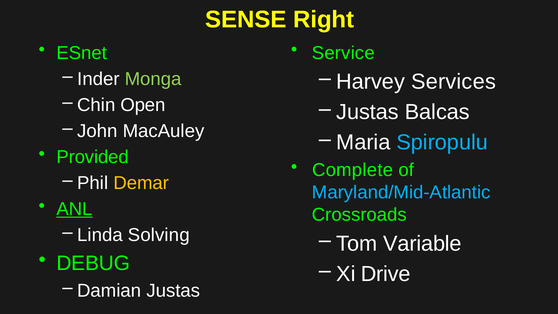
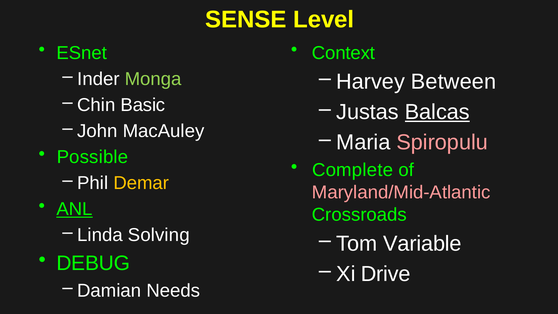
Right: Right -> Level
Service: Service -> Context
Services: Services -> Between
Open: Open -> Basic
Balcas underline: none -> present
Spiropulu colour: light blue -> pink
Provided: Provided -> Possible
Maryland/Mid-Atlantic colour: light blue -> pink
Damian Justas: Justas -> Needs
